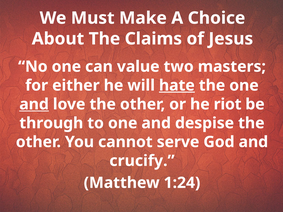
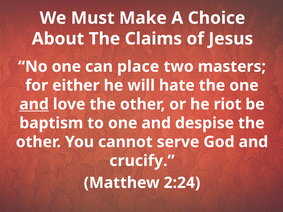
value: value -> place
hate underline: present -> none
through: through -> baptism
1:24: 1:24 -> 2:24
